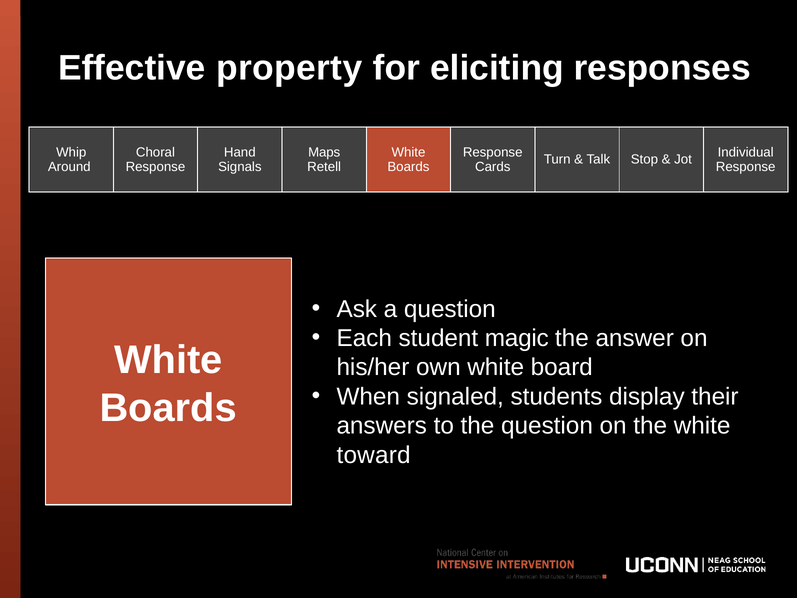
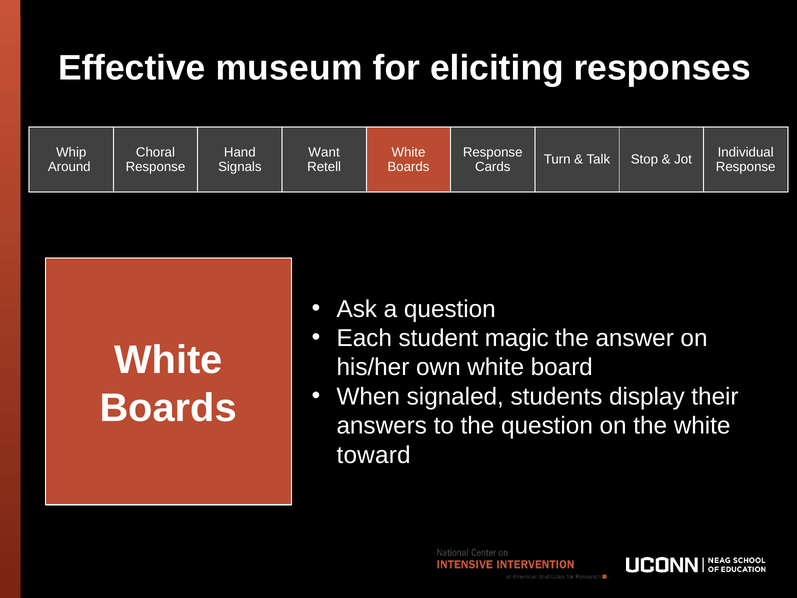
property: property -> museum
Maps: Maps -> Want
